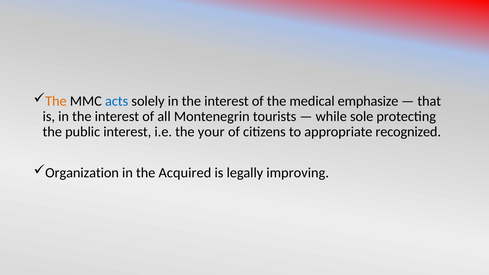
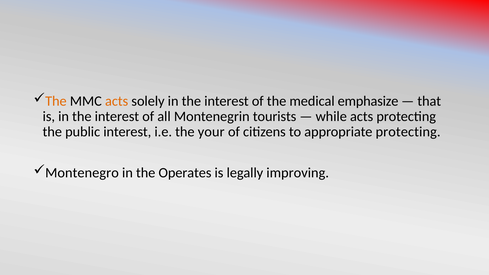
acts at (117, 101) colour: blue -> orange
while sole: sole -> acts
appropriate recognized: recognized -> protecting
Organization: Organization -> Montenegro
Acquired: Acquired -> Operates
